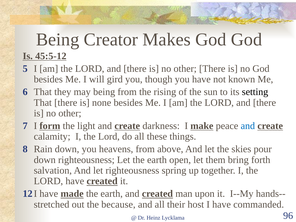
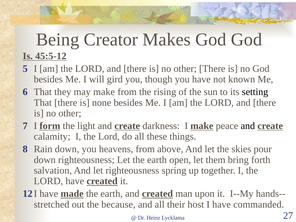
may being: being -> make
and at (248, 126) colour: blue -> black
96: 96 -> 27
